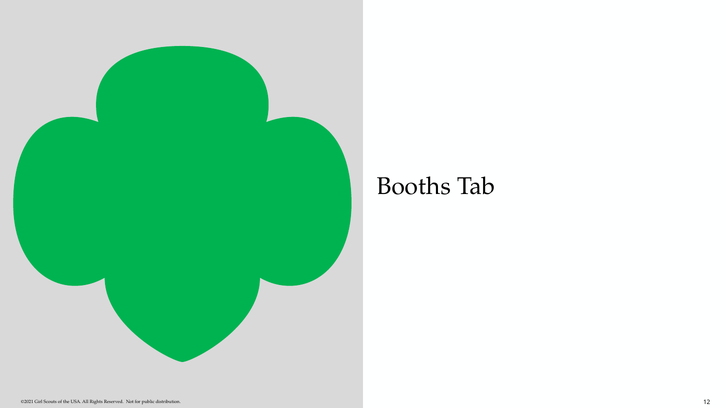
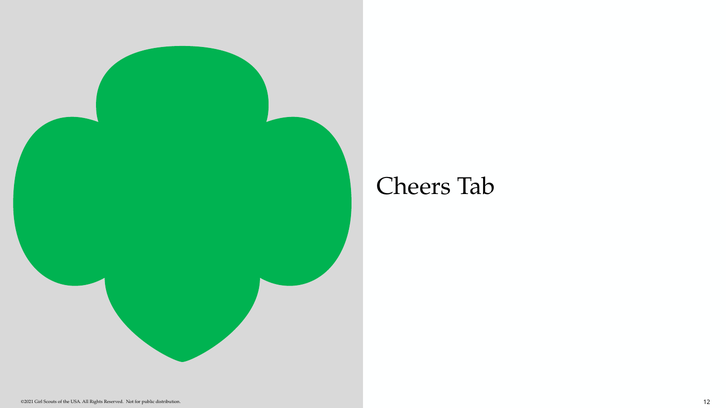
Booths: Booths -> Cheers
